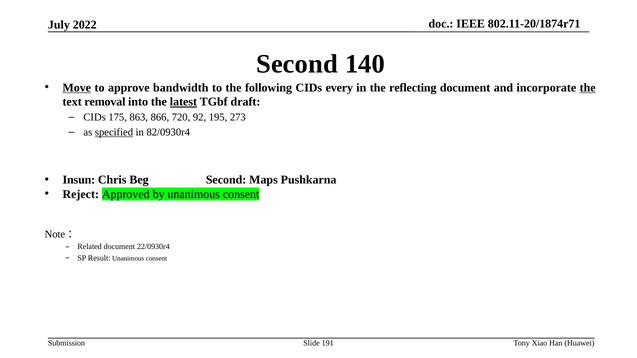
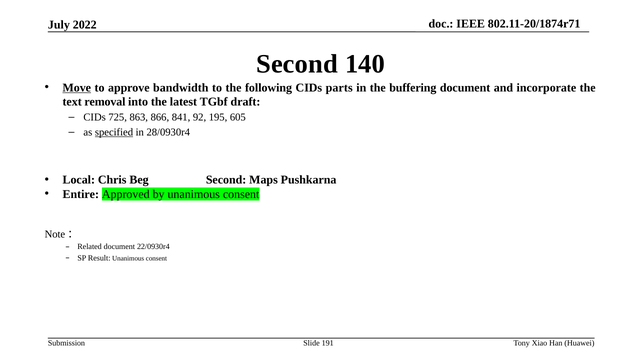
every: every -> parts
reflecting: reflecting -> buffering
the at (588, 88) underline: present -> none
latest underline: present -> none
175: 175 -> 725
720: 720 -> 841
273: 273 -> 605
82/0930r4: 82/0930r4 -> 28/0930r4
Insun: Insun -> Local
Reject: Reject -> Entire
